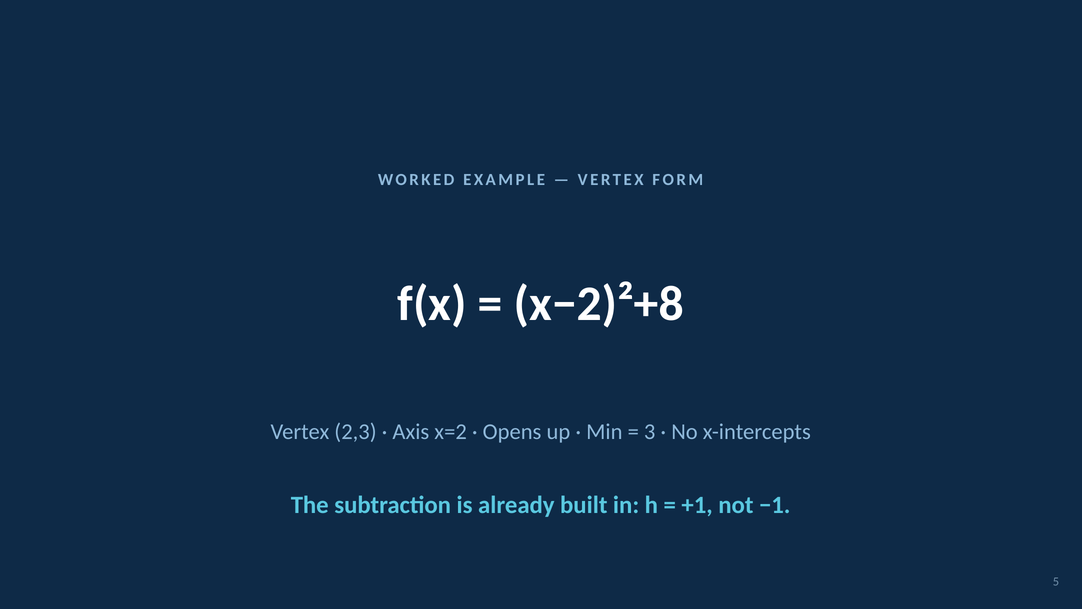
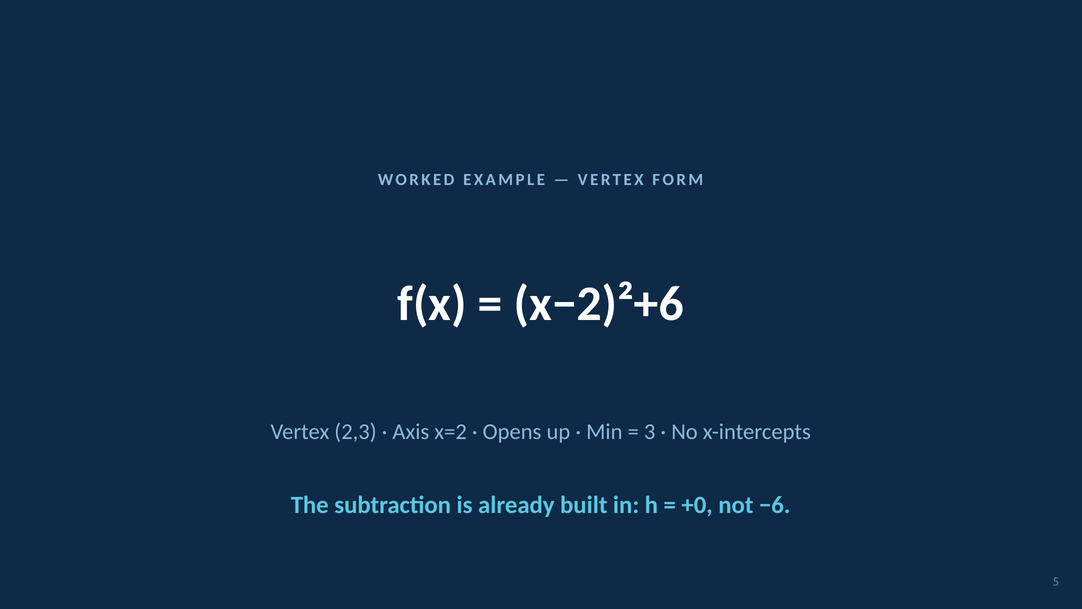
x−2)²+8: x−2)²+8 -> x−2)²+6
+1: +1 -> +0
−1: −1 -> −6
